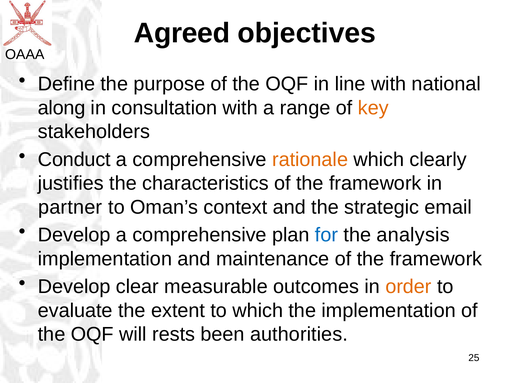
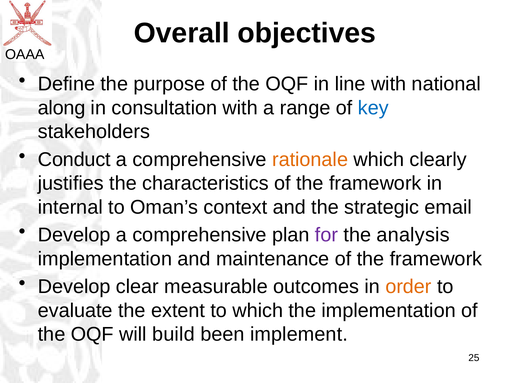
Agreed: Agreed -> Overall
key colour: orange -> blue
partner: partner -> internal
for colour: blue -> purple
rests: rests -> build
authorities: authorities -> implement
